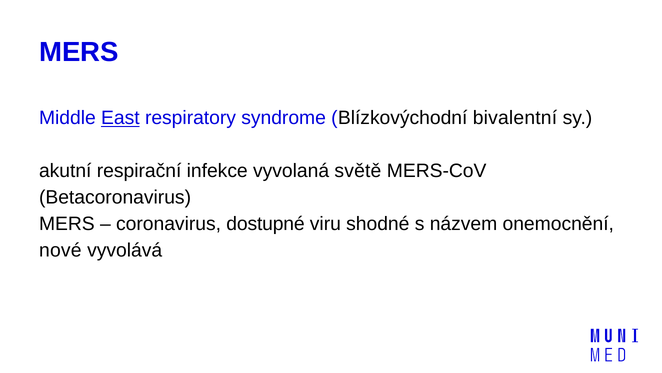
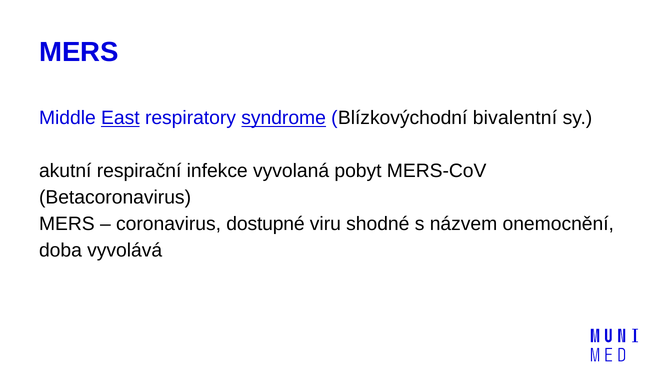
syndrome underline: none -> present
světě: světě -> pobyt
nové: nové -> doba
